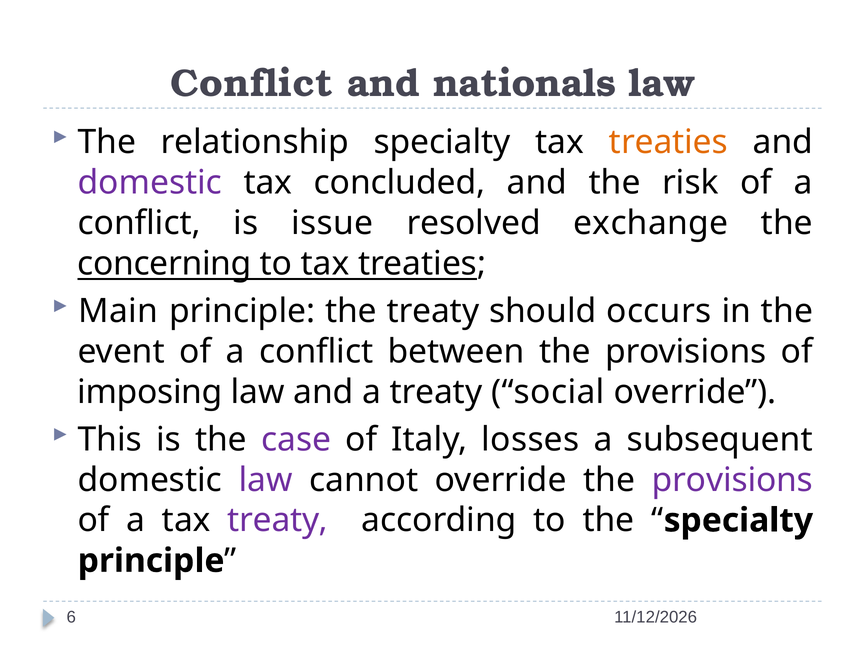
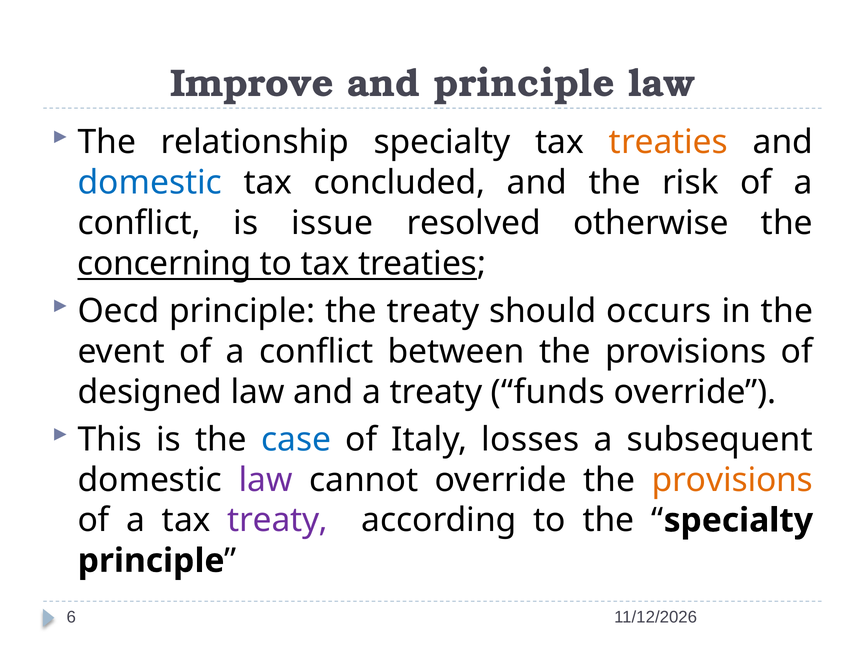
Conflict at (252, 83): Conflict -> Improve
and nationals: nationals -> principle
domestic at (150, 183) colour: purple -> blue
exchange: exchange -> otherwise
Main: Main -> Oecd
imposing: imposing -> designed
social: social -> funds
case colour: purple -> blue
provisions at (732, 480) colour: purple -> orange
